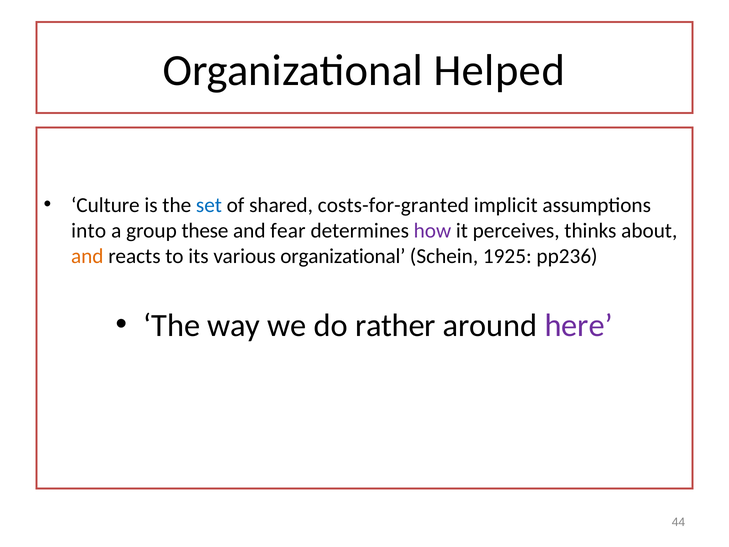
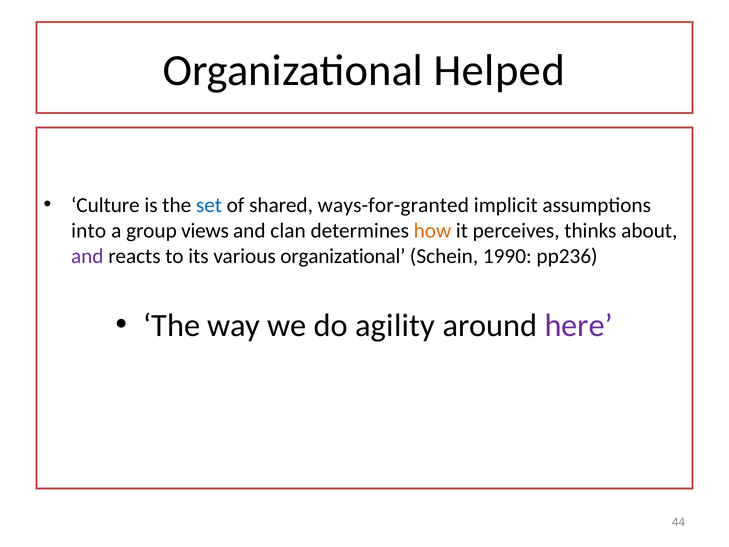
costs-for-granted: costs-for-granted -> ways-for-granted
these: these -> views
fear: fear -> clan
how colour: purple -> orange
and at (87, 256) colour: orange -> purple
1925: 1925 -> 1990
rather: rather -> agility
